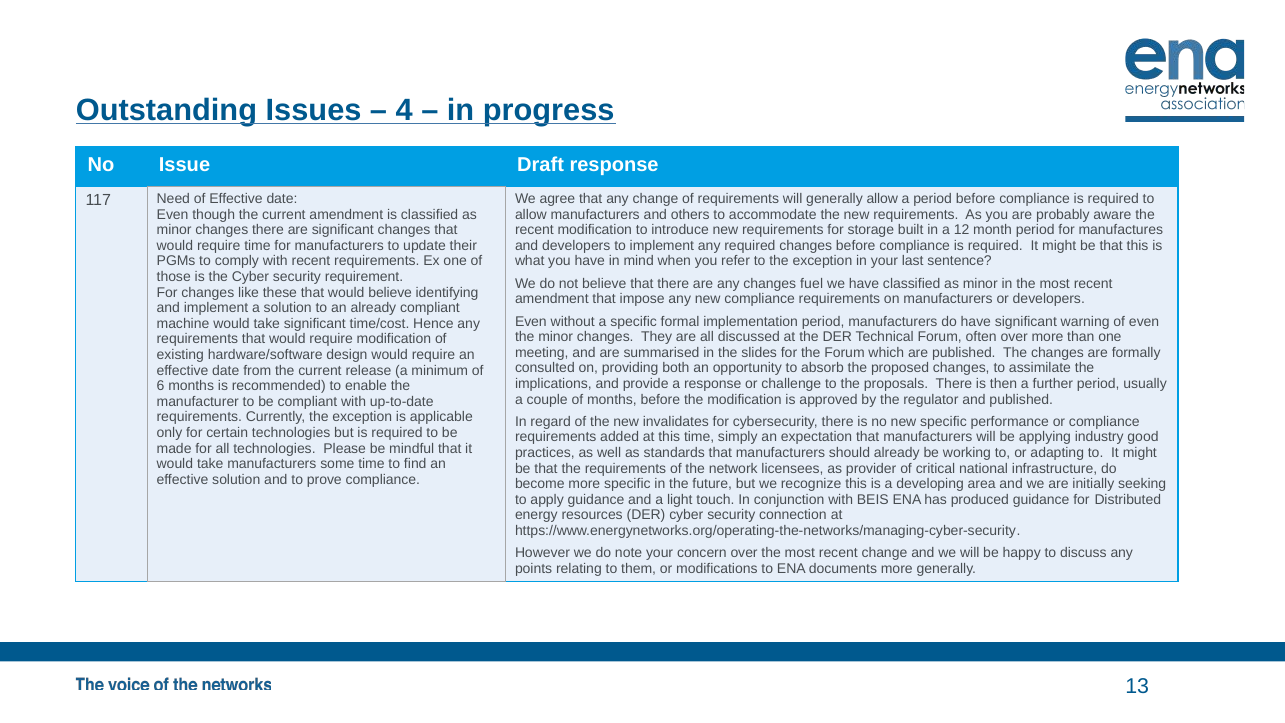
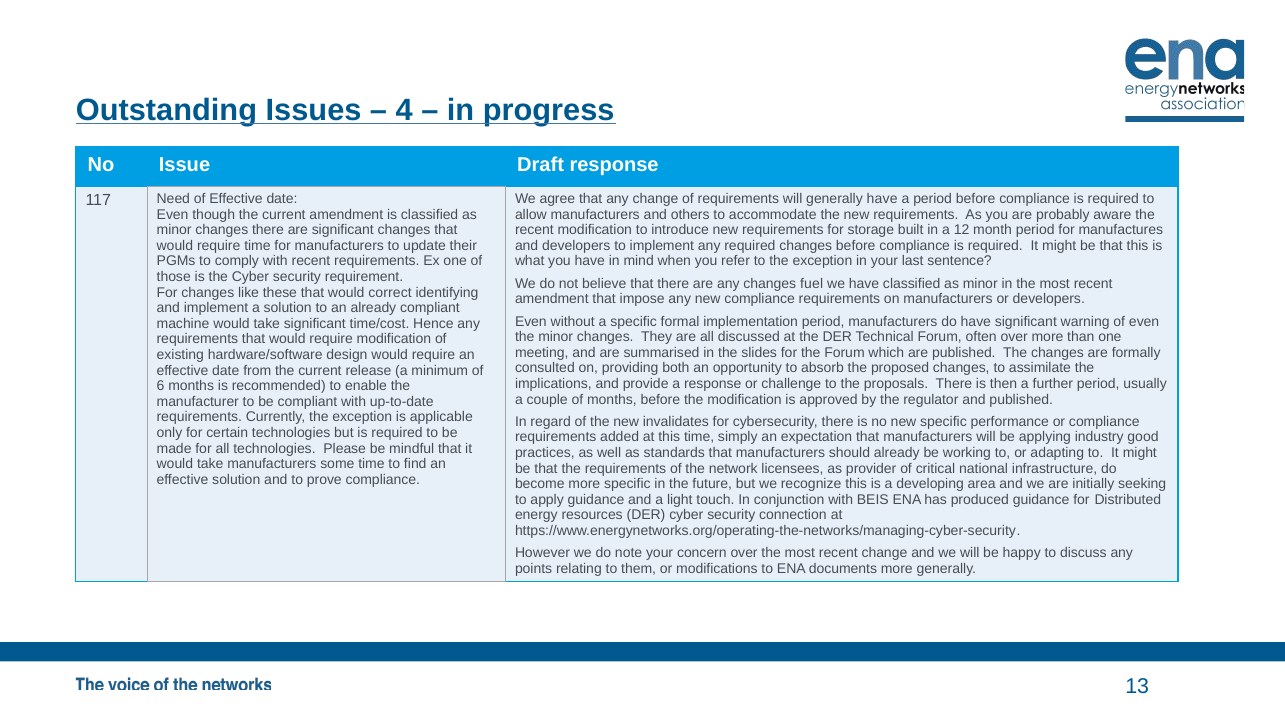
generally allow: allow -> have
would believe: believe -> correct
